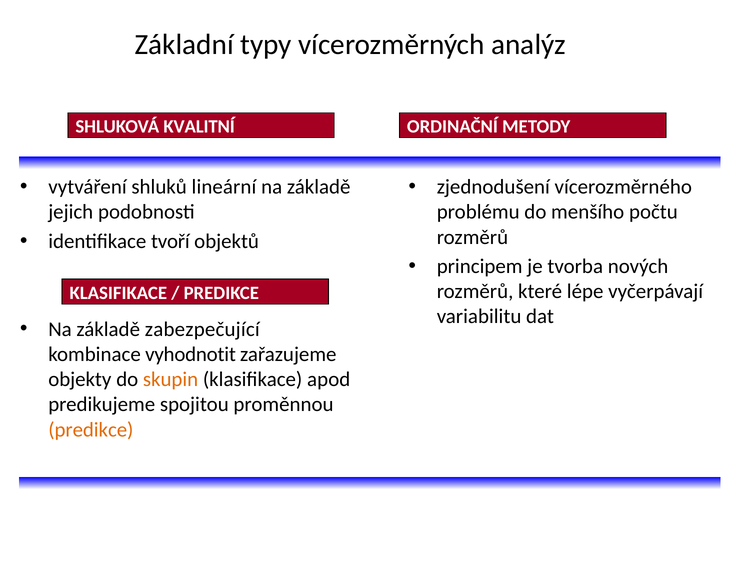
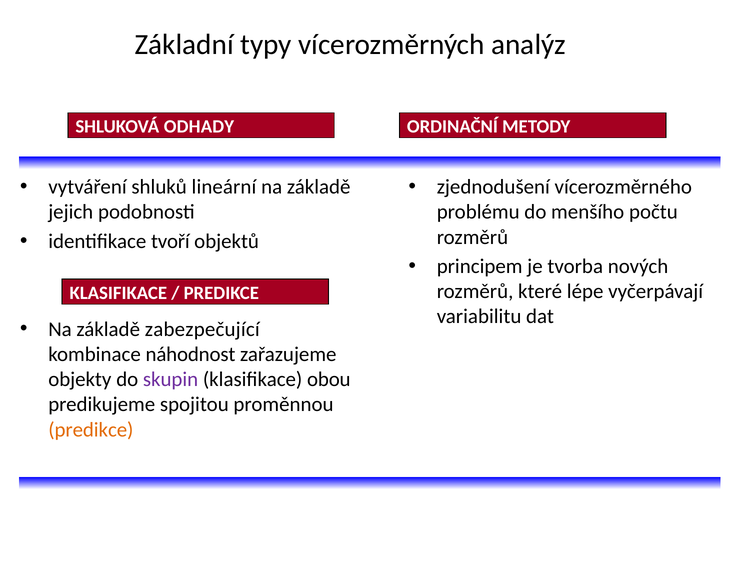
KVALITNÍ: KVALITNÍ -> ODHADY
vyhodnotit: vyhodnotit -> náhodnost
skupin colour: orange -> purple
apod: apod -> obou
